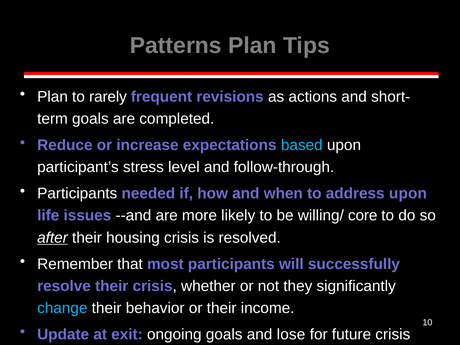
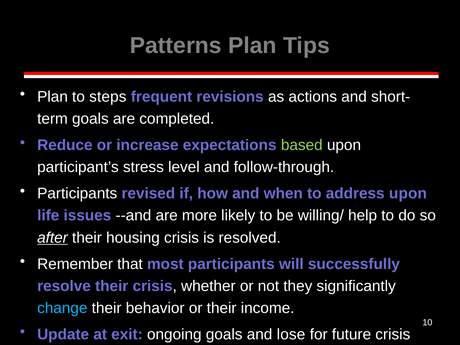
rarely: rarely -> steps
based colour: light blue -> light green
needed: needed -> revised
core: core -> help
